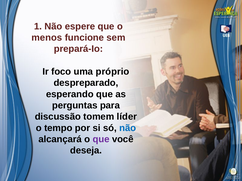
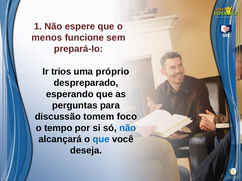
foco: foco -> trios
líder: líder -> foco
que at (101, 140) colour: purple -> blue
